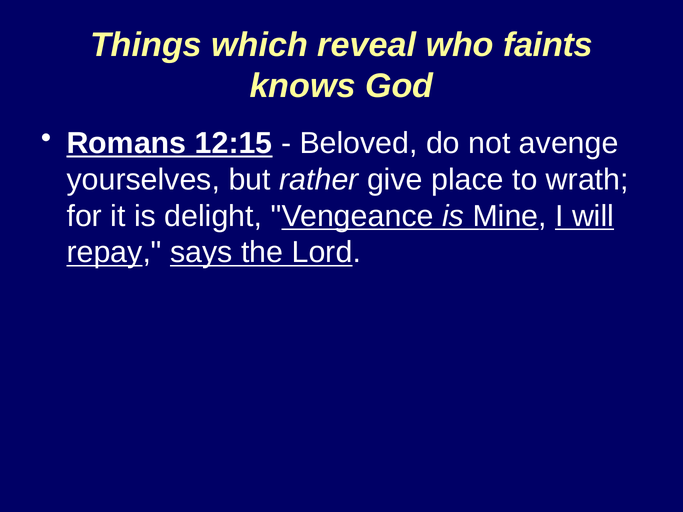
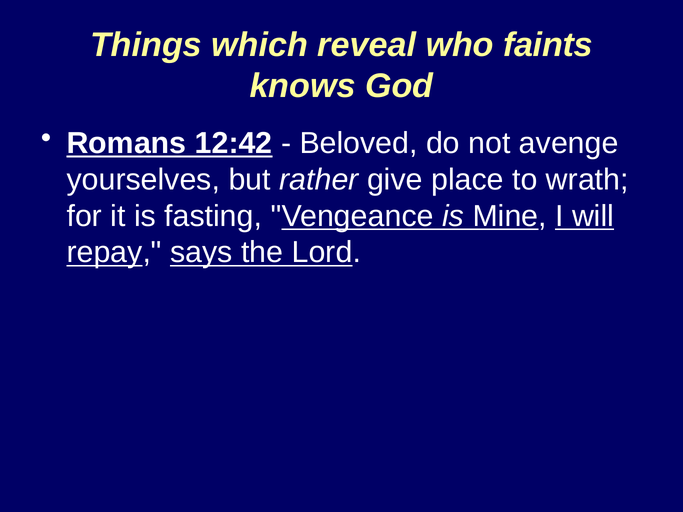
12:15: 12:15 -> 12:42
delight: delight -> fasting
